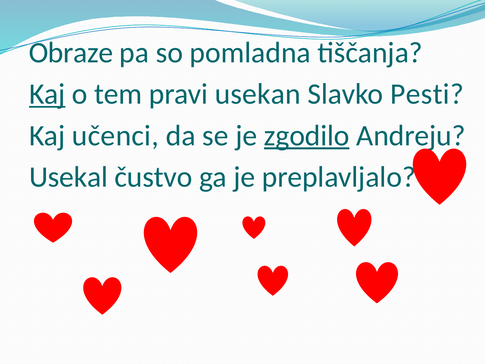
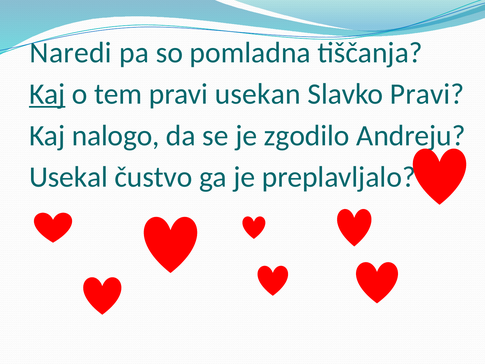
Obraze: Obraze -> Naredi
Slavko Pesti: Pesti -> Pravi
učenci: učenci -> nalogo
zgodilo underline: present -> none
